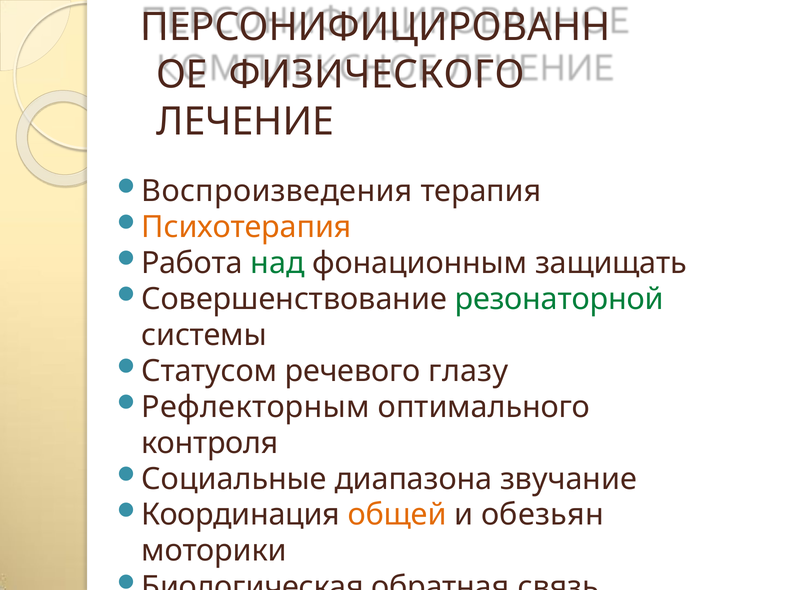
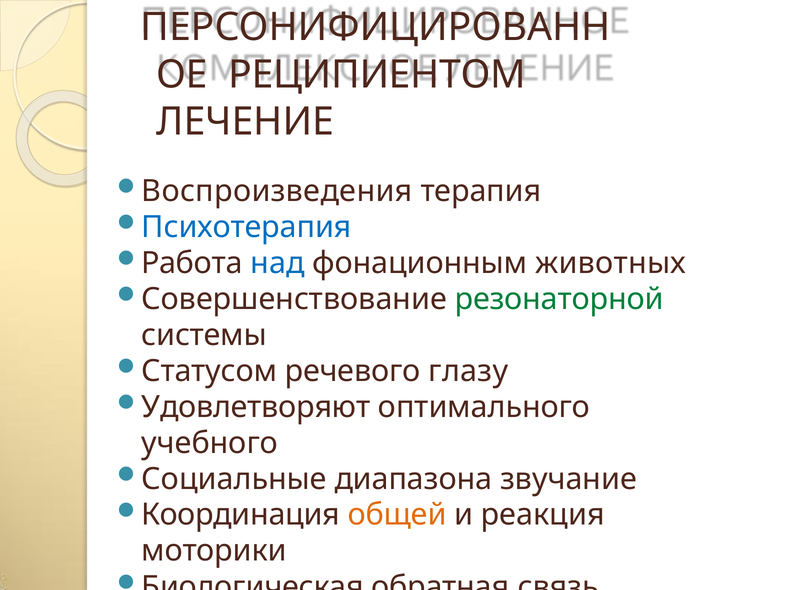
ФИЗИЧЕСКОГО: ФИЗИЧЕСКОГО -> РЕЦИПИЕНТОМ
Психотерапия colour: orange -> blue
над colour: green -> blue
защищать: защищать -> животных
Рефлекторным: Рефлекторным -> Удовлетворяют
контроля: контроля -> учебного
обезьян: обезьян -> реакция
